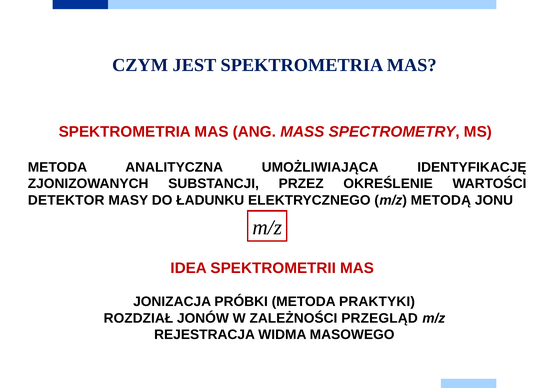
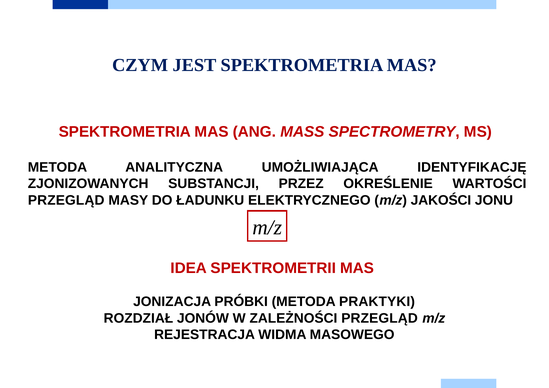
DETEKTOR at (66, 200): DETEKTOR -> PRZEGLĄD
METODĄ: METODĄ -> JAKOŚCI
